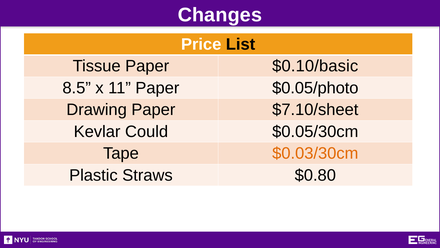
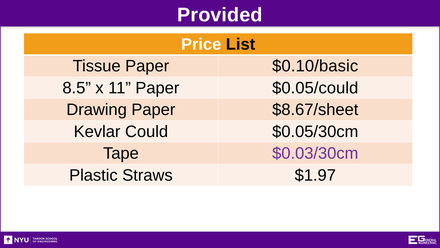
Changes: Changes -> Provided
$0.05/photo: $0.05/photo -> $0.05/could
$7.10/sheet: $7.10/sheet -> $8.67/sheet
$0.03/30cm colour: orange -> purple
$0.80: $0.80 -> $1.97
